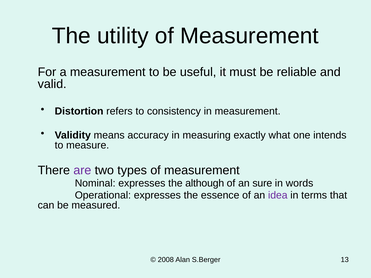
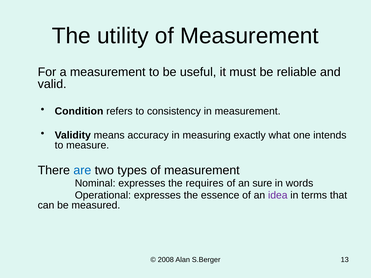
Distortion: Distortion -> Condition
are colour: purple -> blue
although: although -> requires
